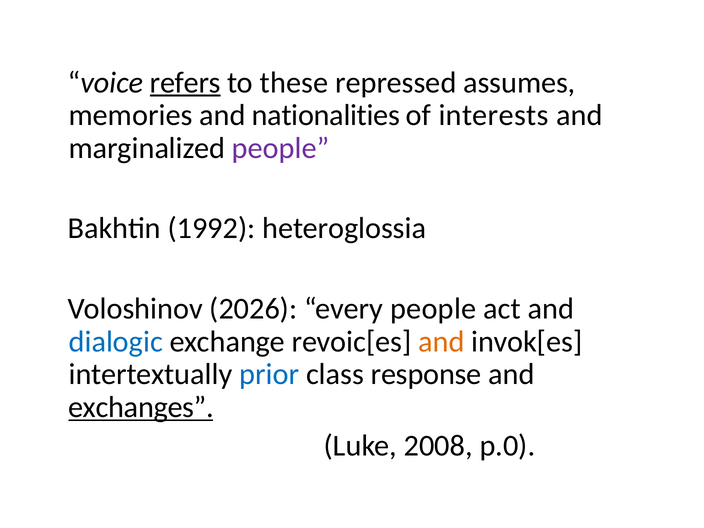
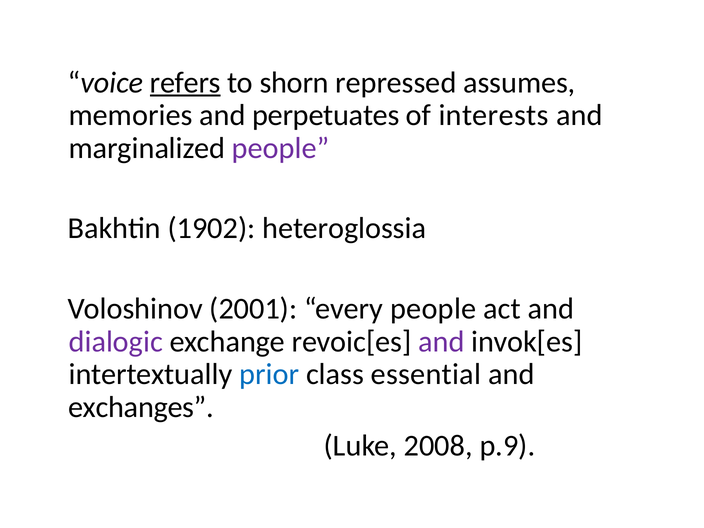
these: these -> shorn
nationalities: nationalities -> perpetuates
1992: 1992 -> 1902
2026: 2026 -> 2001
dialogic colour: blue -> purple
and at (441, 342) colour: orange -> purple
response: response -> essential
exchanges underline: present -> none
p.0: p.0 -> p.9
